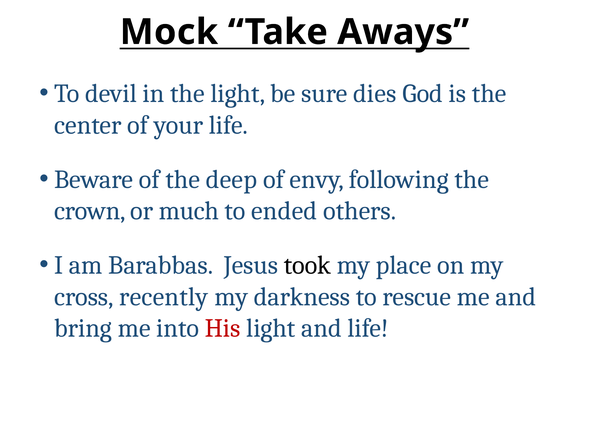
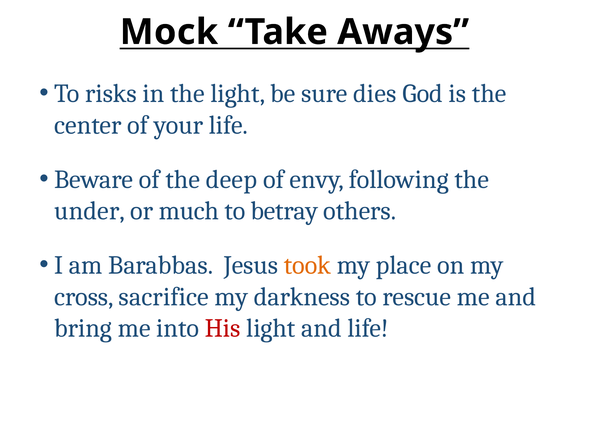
devil: devil -> risks
crown: crown -> under
ended: ended -> betray
took colour: black -> orange
recently: recently -> sacrifice
